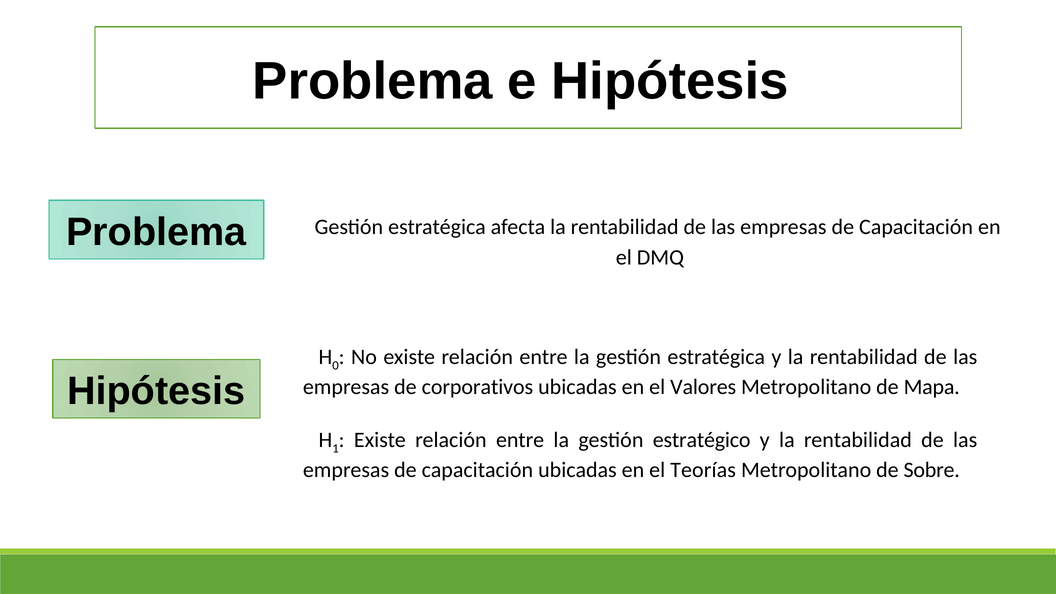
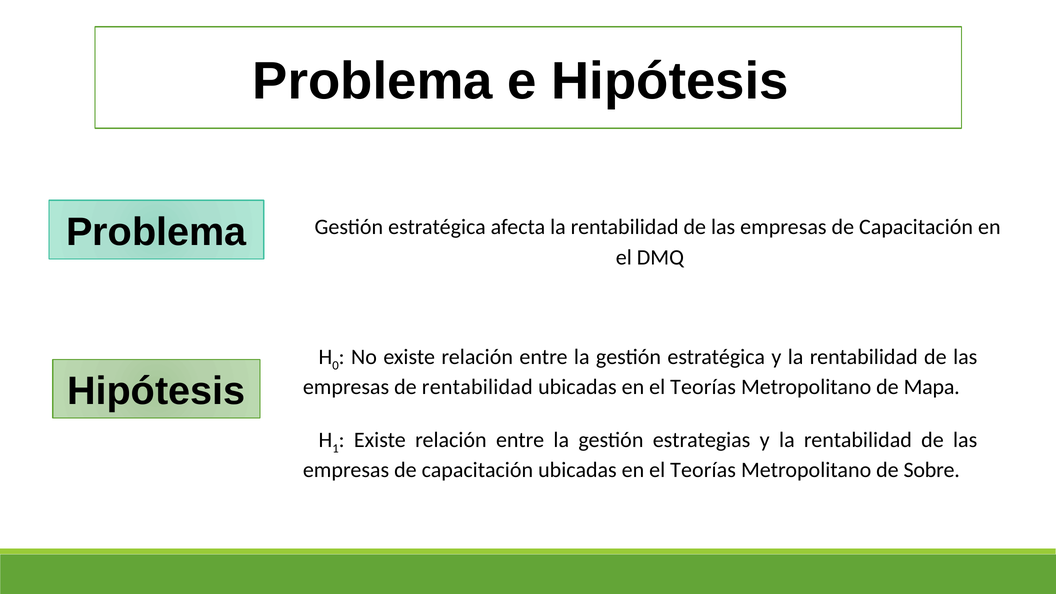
de corporativos: corporativos -> rentabilidad
Valores at (703, 387): Valores -> Teorías
estratégico: estratégico -> estrategias
